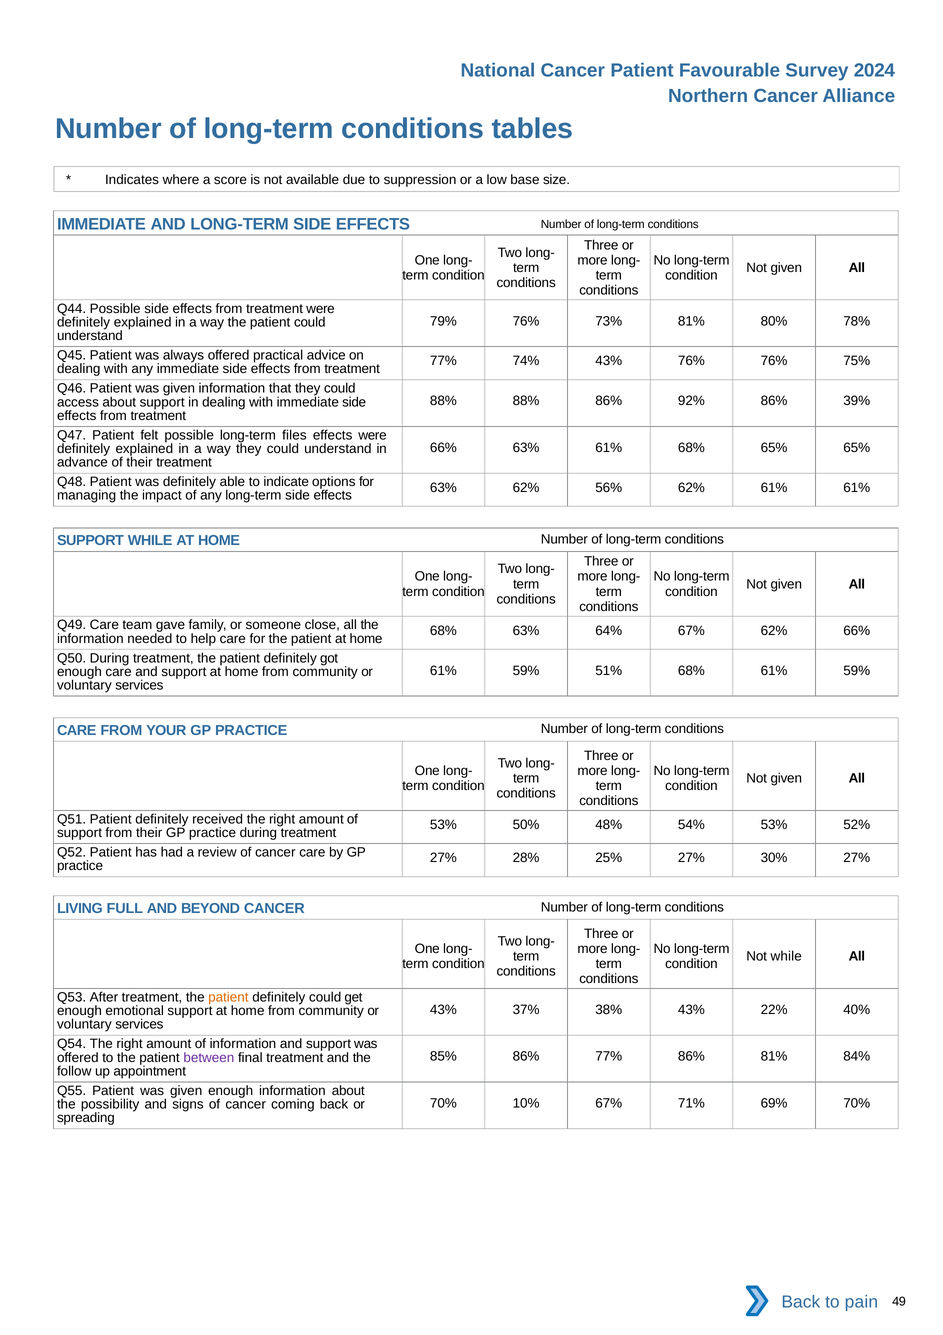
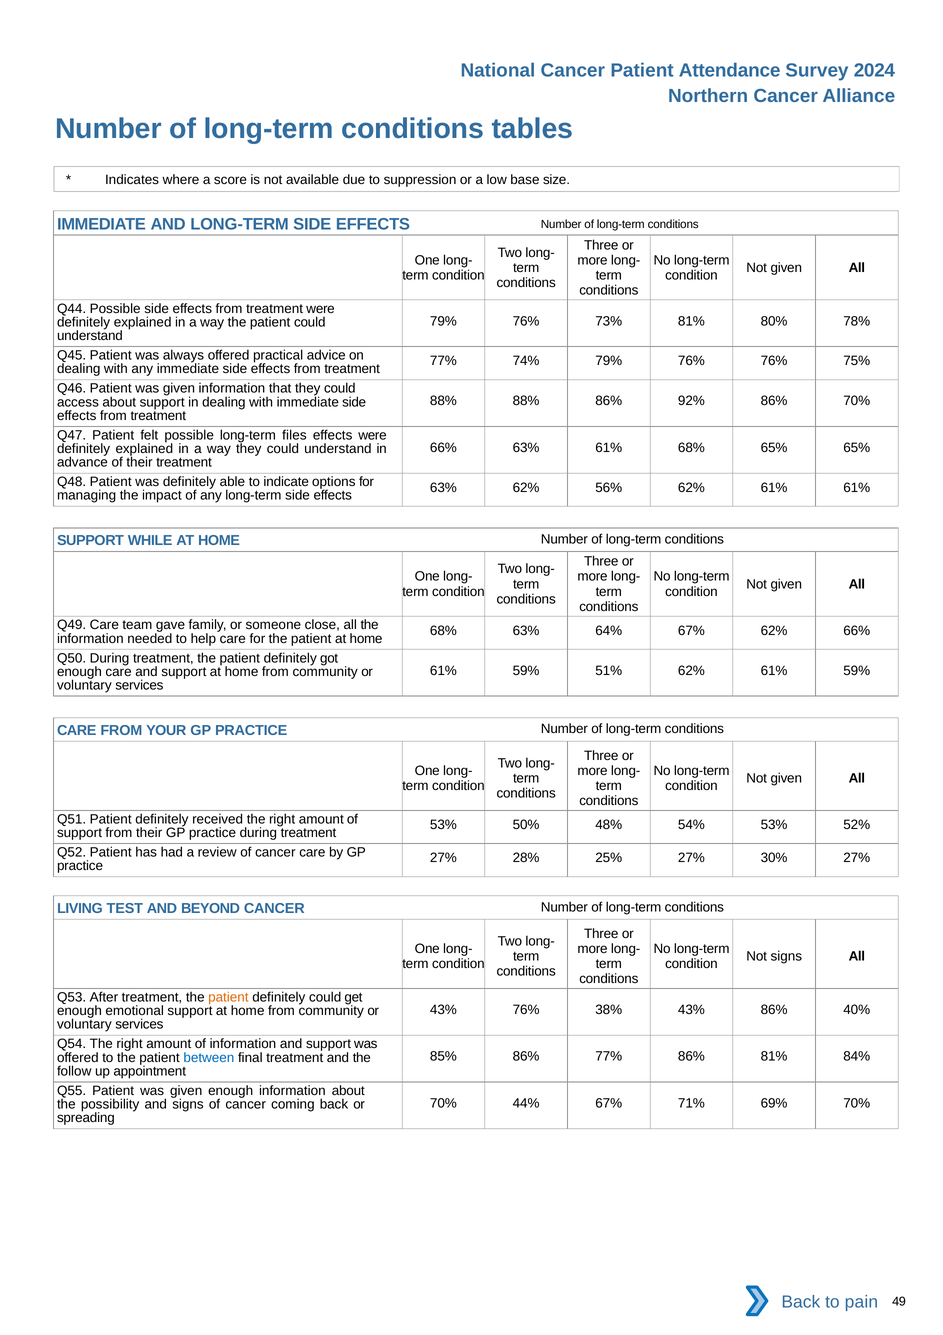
Favourable: Favourable -> Attendance
74% 43%: 43% -> 79%
86% 39%: 39% -> 70%
51% 68%: 68% -> 62%
FULL: FULL -> TEST
Not while: while -> signs
43% 37%: 37% -> 76%
43% 22%: 22% -> 86%
between colour: purple -> blue
10%: 10% -> 44%
